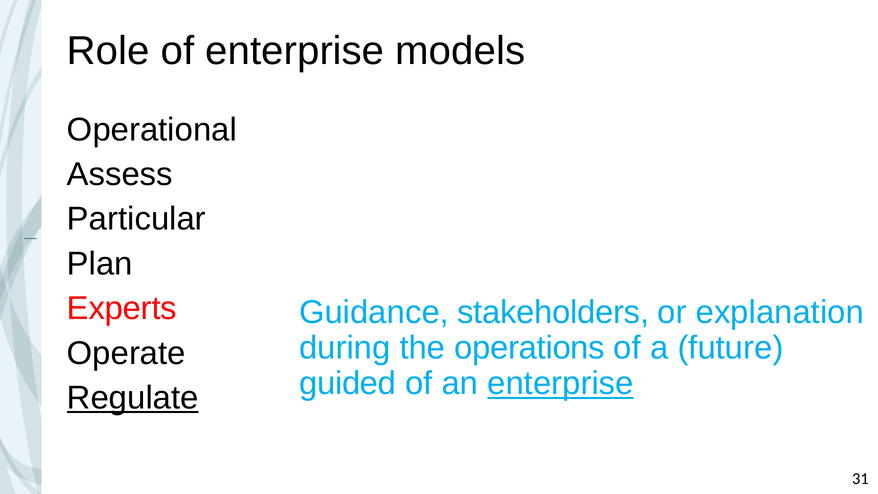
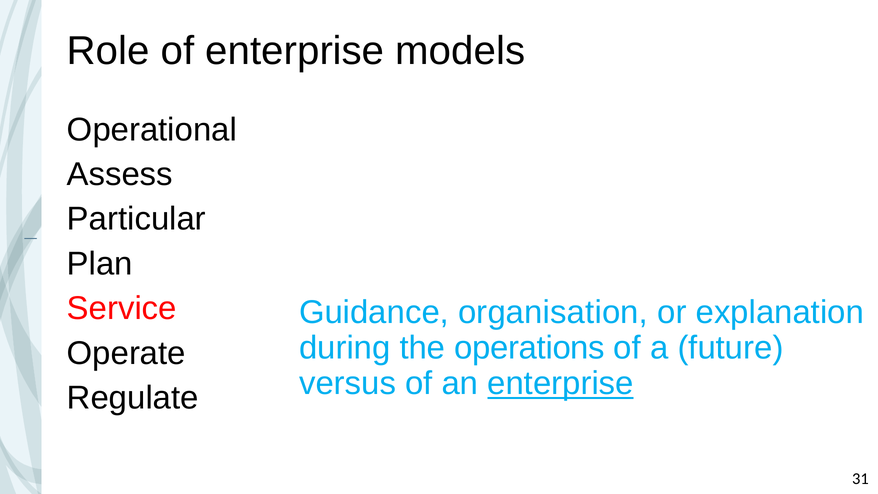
Experts: Experts -> Service
stakeholders: stakeholders -> organisation
guided: guided -> versus
Regulate underline: present -> none
